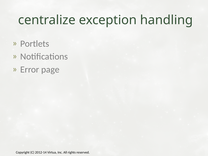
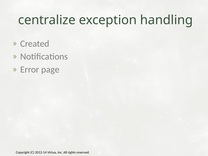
Portlets: Portlets -> Created
